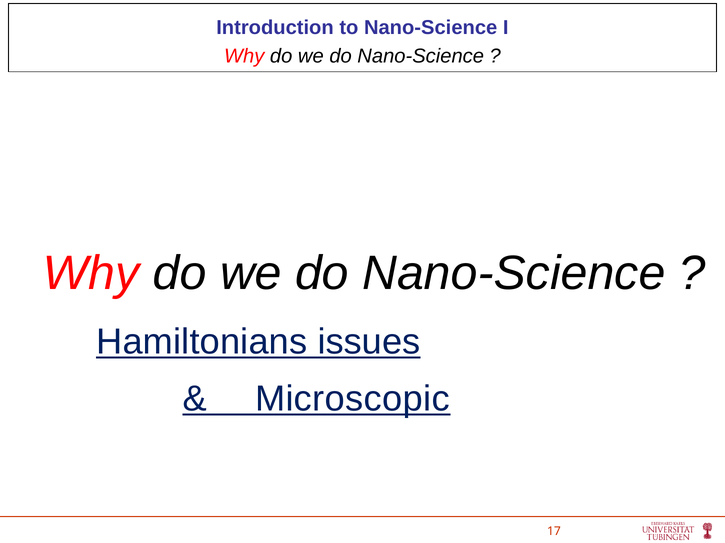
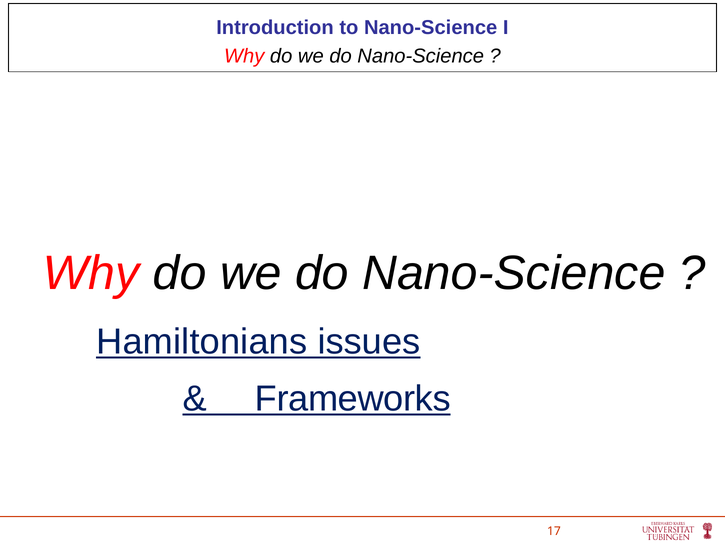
Microscopic: Microscopic -> Frameworks
